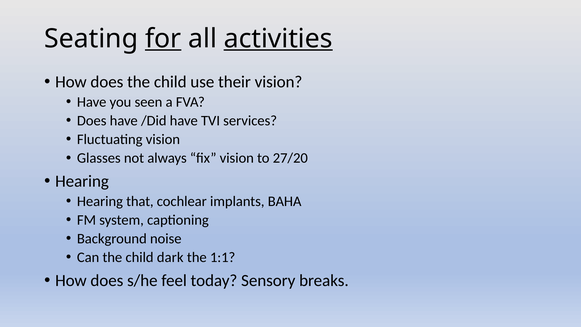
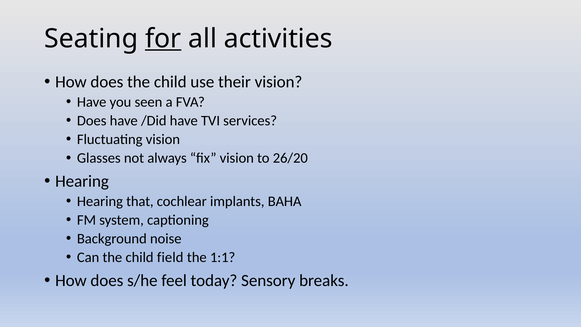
activities underline: present -> none
27/20: 27/20 -> 26/20
dark: dark -> field
